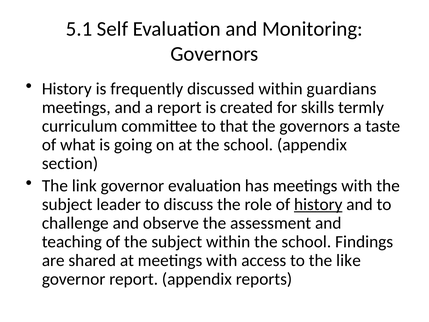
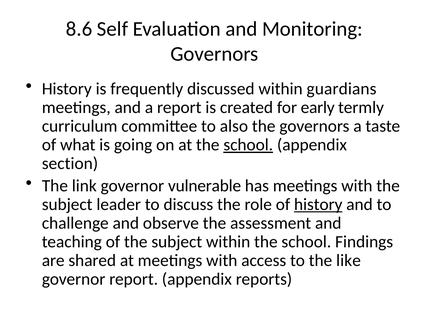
5.1: 5.1 -> 8.6
skills: skills -> early
that: that -> also
school at (248, 145) underline: none -> present
governor evaluation: evaluation -> vulnerable
